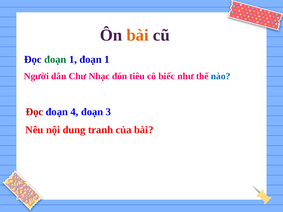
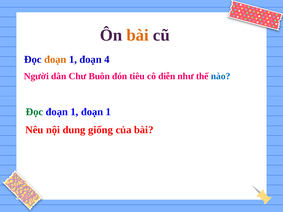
đoạn at (55, 60) colour: green -> orange
1 đoạn 1: 1 -> 4
Nhạc: Nhạc -> Buôn
biếc: biếc -> diễn
Đọc at (34, 112) colour: red -> green
4 at (74, 112): 4 -> 1
3 at (108, 112): 3 -> 1
tranh: tranh -> giống
